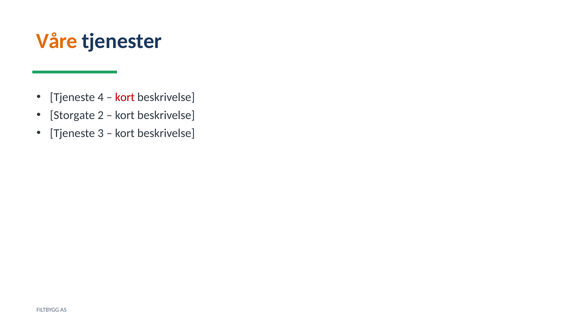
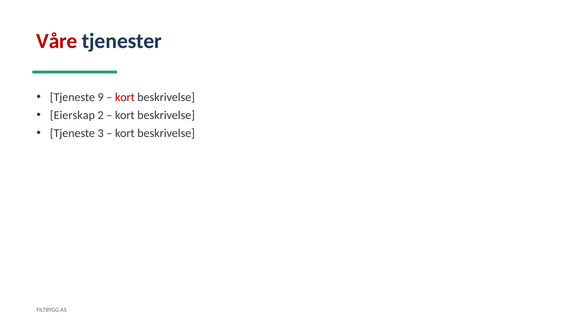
Våre colour: orange -> red
4: 4 -> 9
Storgate: Storgate -> Eierskap
